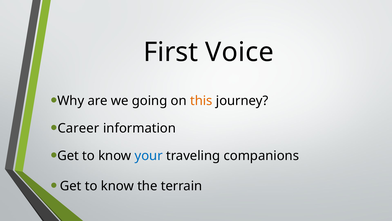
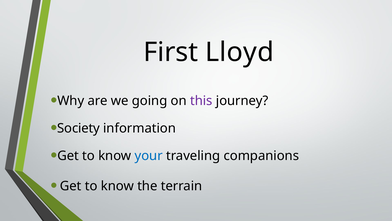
Voice: Voice -> Lloyd
this colour: orange -> purple
Career: Career -> Society
